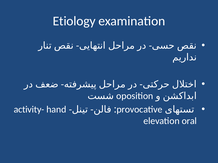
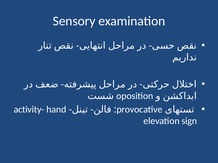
Etiology: Etiology -> Sensory
oral: oral -> sign
